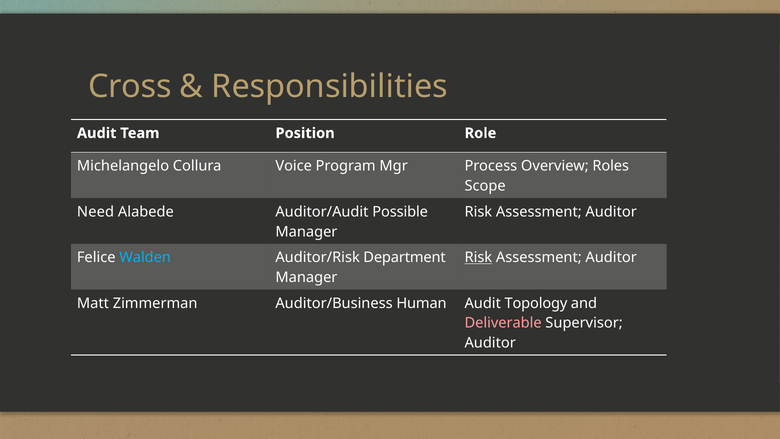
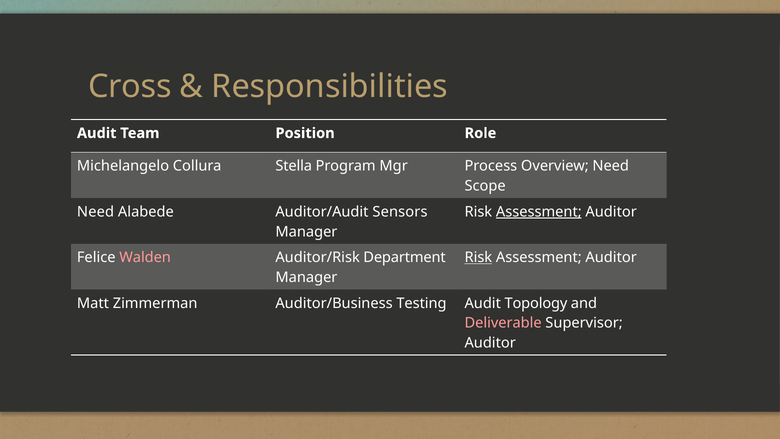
Voice: Voice -> Stella
Overview Roles: Roles -> Need
Possible: Possible -> Sensors
Assessment at (539, 212) underline: none -> present
Walden colour: light blue -> pink
Human: Human -> Testing
